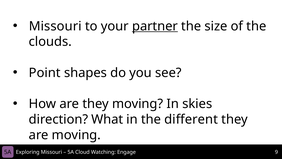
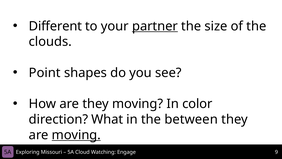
Missouri at (55, 26): Missouri -> Different
skies: skies -> color
different: different -> between
moving at (76, 135) underline: none -> present
